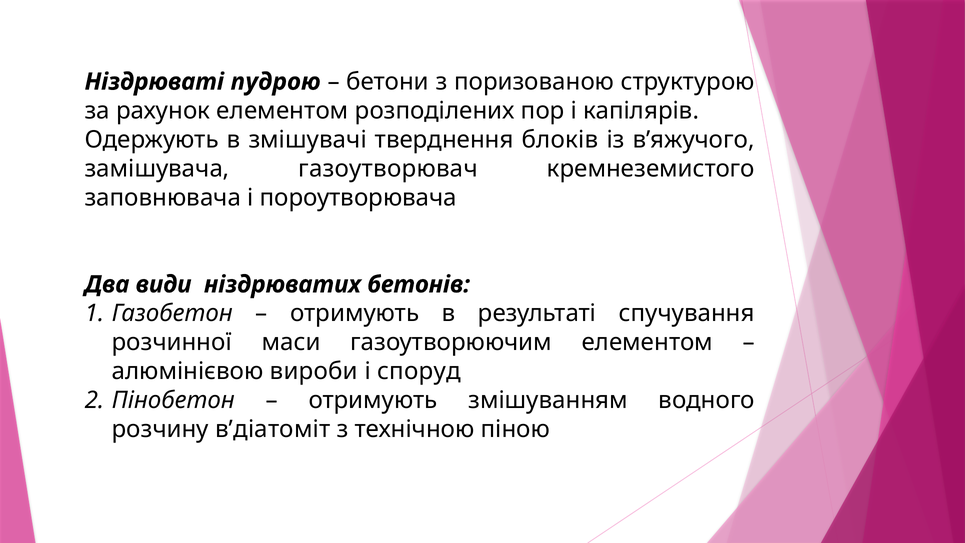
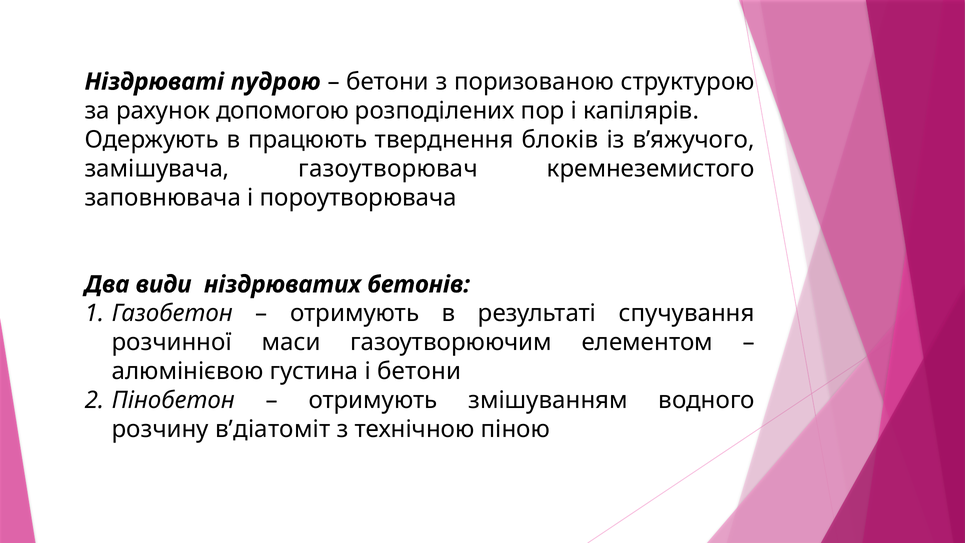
рахунок елементом: елементом -> допомогою
змішувачі: змішувачі -> працюють
вироби: вироби -> густина
і споруд: споруд -> бетони
